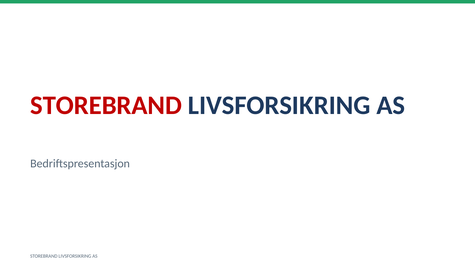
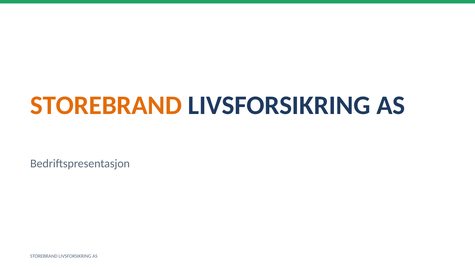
STOREBRAND at (106, 105) colour: red -> orange
